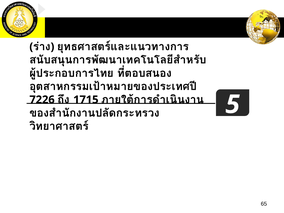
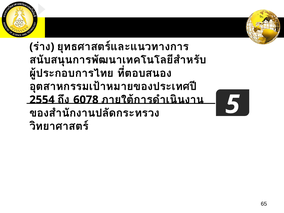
7226: 7226 -> 2554
1715: 1715 -> 6078
